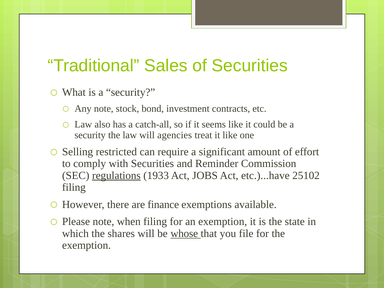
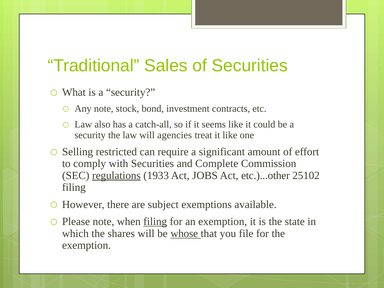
Reminder: Reminder -> Complete
etc.)...have: etc.)...have -> etc.)...other
finance: finance -> subject
filing at (155, 222) underline: none -> present
